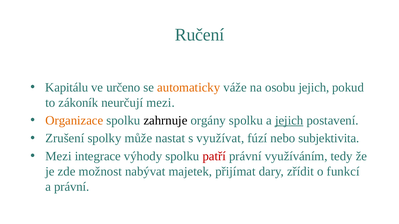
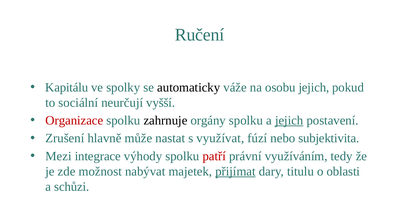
určeno: určeno -> spolky
automaticky colour: orange -> black
zákoník: zákoník -> sociální
neurčují mezi: mezi -> vyšší
Organizace colour: orange -> red
spolky: spolky -> hlavně
přijímat underline: none -> present
zřídit: zřídit -> titulu
funkcí: funkcí -> oblasti
a právní: právní -> schůzi
